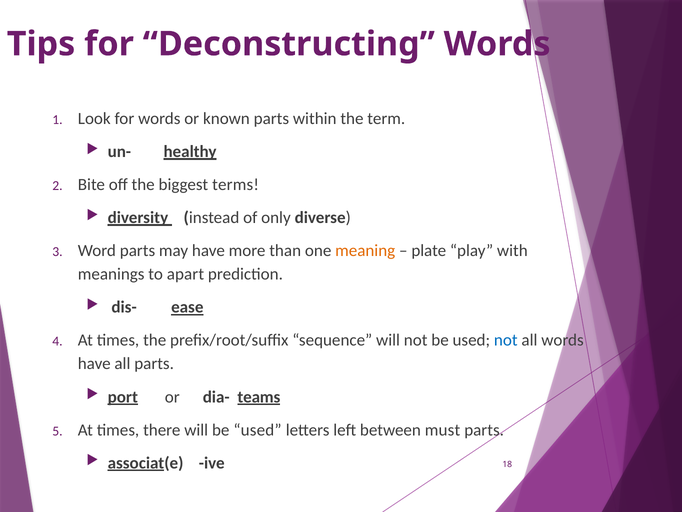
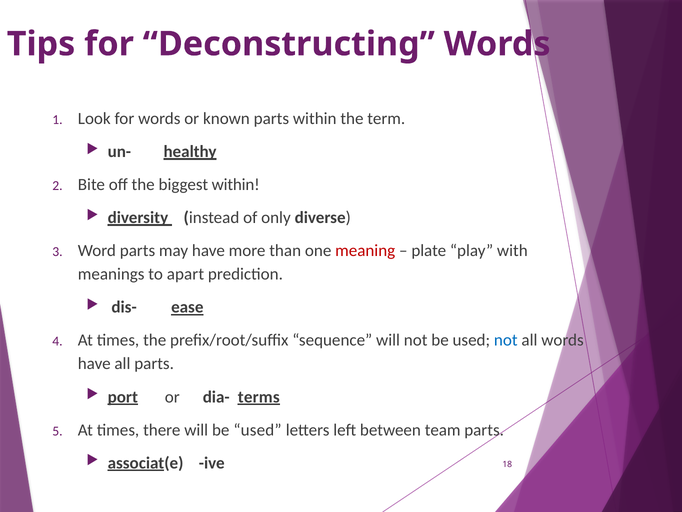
biggest terms: terms -> within
meaning colour: orange -> red
teams: teams -> terms
must: must -> team
